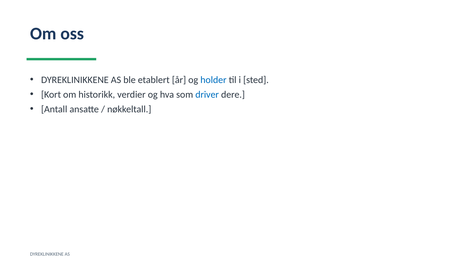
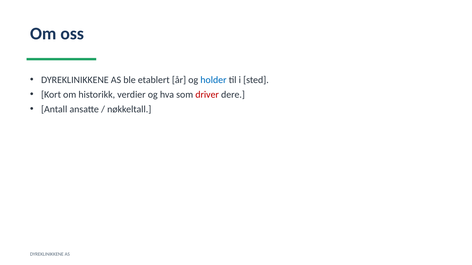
driver colour: blue -> red
